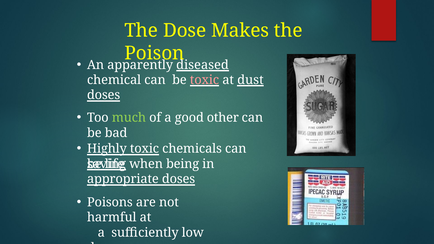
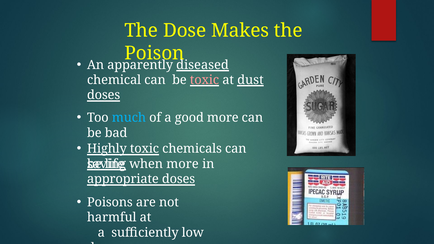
much colour: light green -> light blue
good other: other -> more
when being: being -> more
